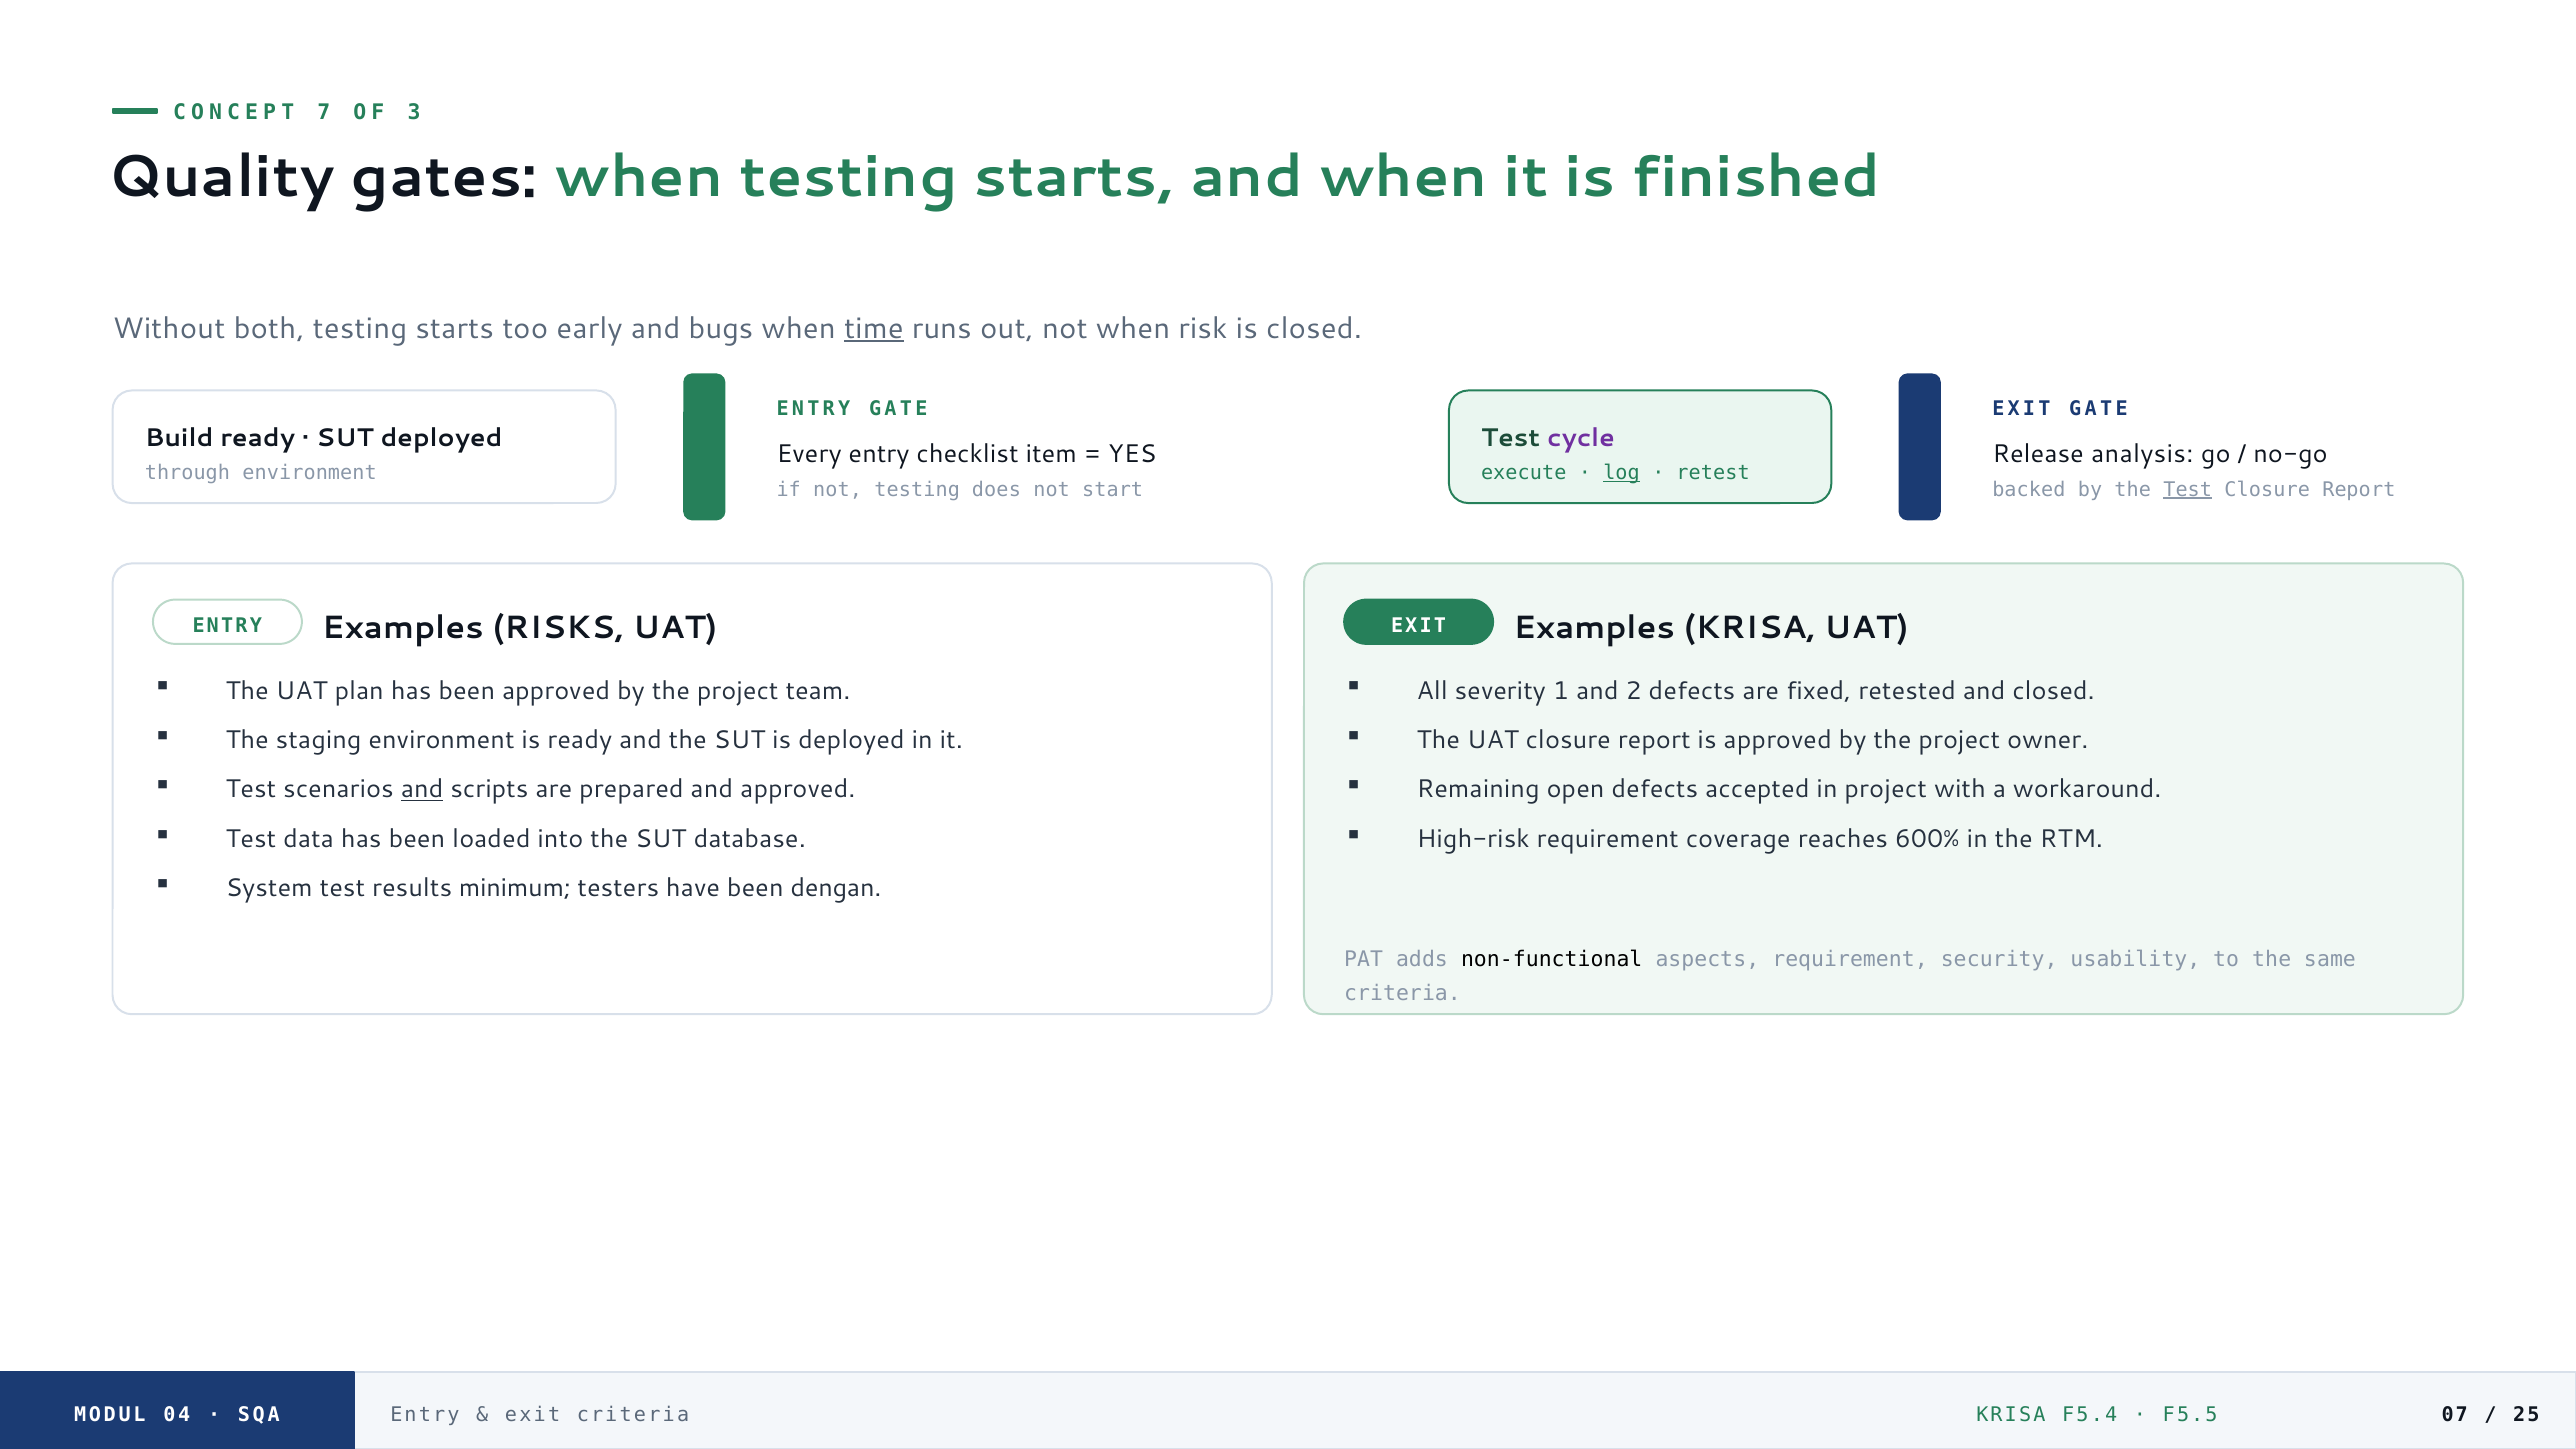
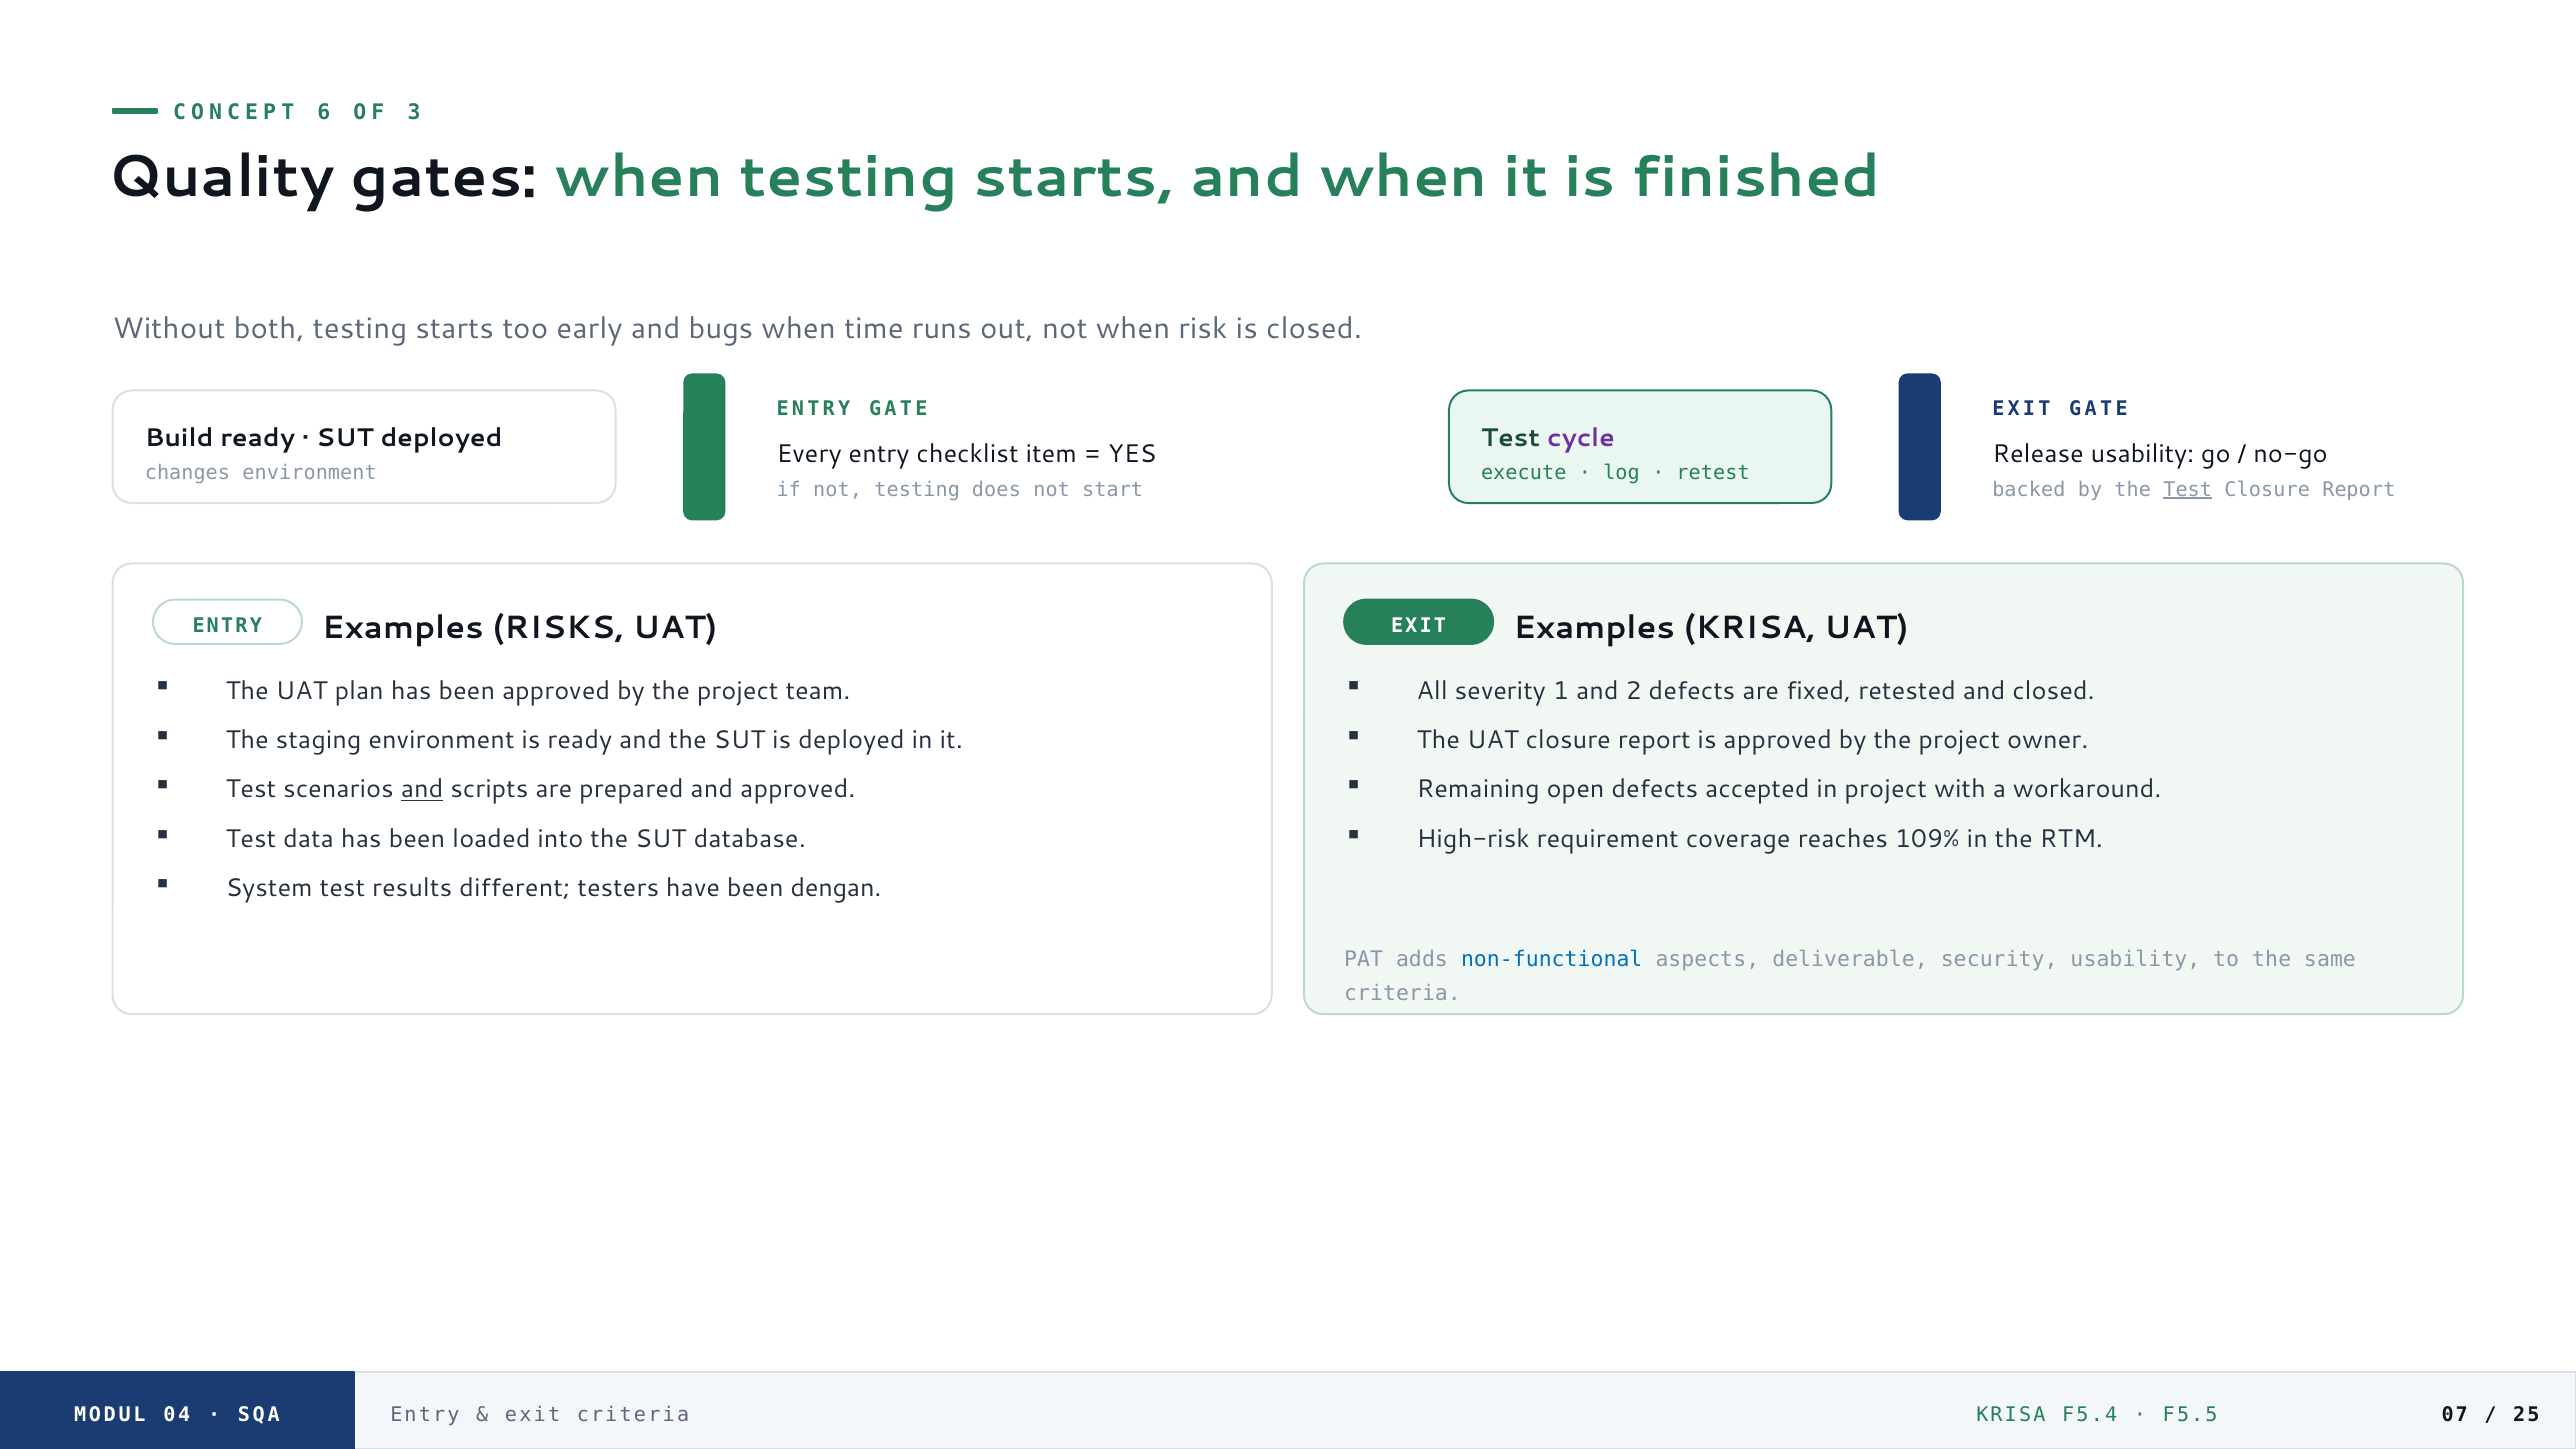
7: 7 -> 6
time underline: present -> none
Release analysis: analysis -> usability
through: through -> changes
log underline: present -> none
600%: 600% -> 109%
minimum: minimum -> different
non-functional colour: black -> blue
aspects requirement: requirement -> deliverable
